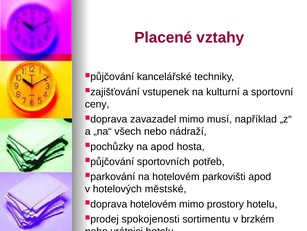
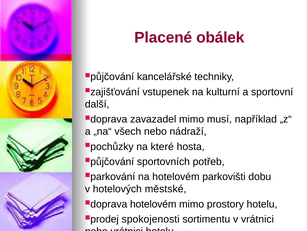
vztahy: vztahy -> obálek
ceny at (97, 104): ceny -> další
na apod: apod -> které
parkovišti apod: apod -> dobu
v brzkém: brzkém -> vrátnici
